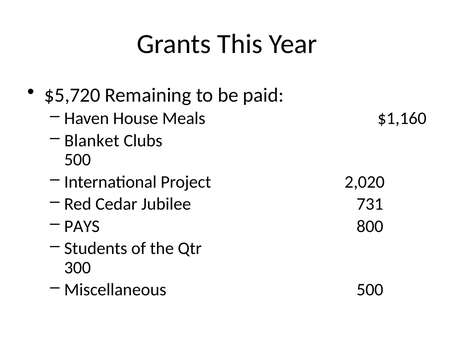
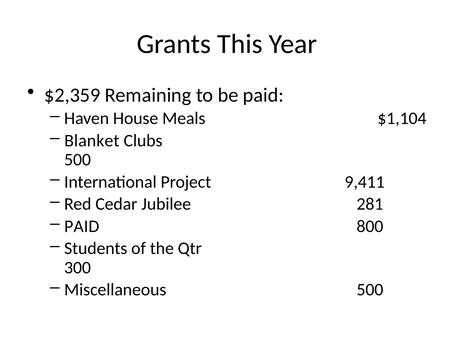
$5,720: $5,720 -> $2,359
$1,160: $1,160 -> $1,104
2,020: 2,020 -> 9,411
731: 731 -> 281
PAYS at (82, 227): PAYS -> PAID
